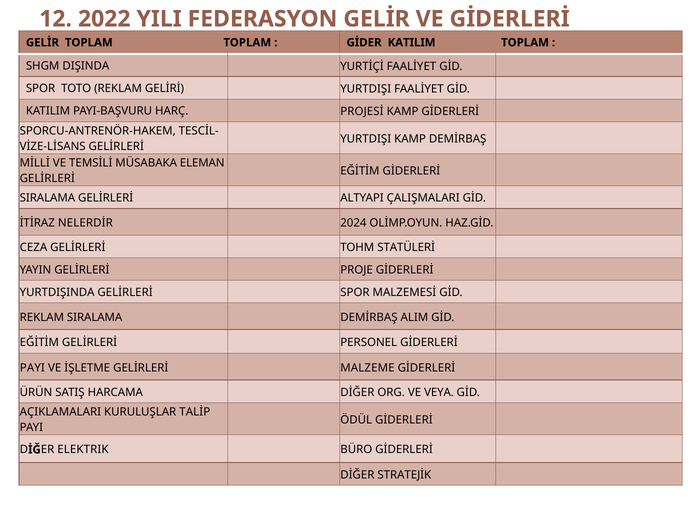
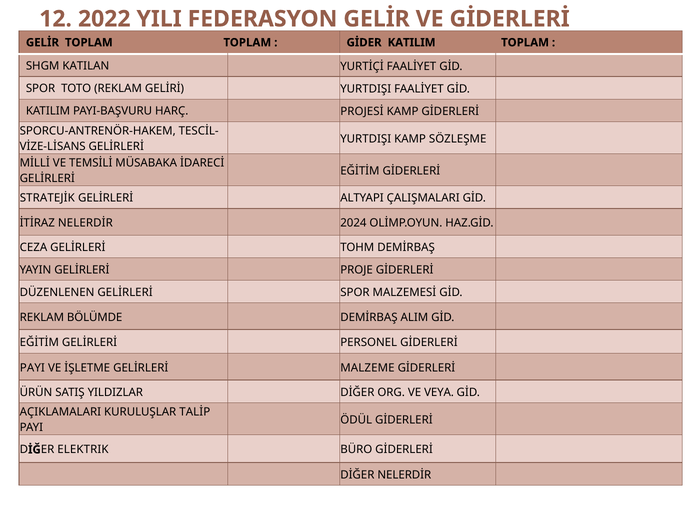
DIŞINDA: DIŞINDA -> KATILAN
KAMP DEMİRBAŞ: DEMİRBAŞ -> SÖZLEŞME
ELEMAN: ELEMAN -> İDARECİ
SIRALAMA at (47, 198): SIRALAMA -> STRATEJİK
TOHM STATÜLERİ: STATÜLERİ -> DEMİRBAŞ
YURTDIŞINDA: YURTDIŞINDA -> DÜZENLENEN
REKLAM SIRALAMA: SIRALAMA -> BÖLÜMDE
HARCAMA: HARCAMA -> YILDIZLAR
DİĞER STRATEJİK: STRATEJİK -> NELERDİR
